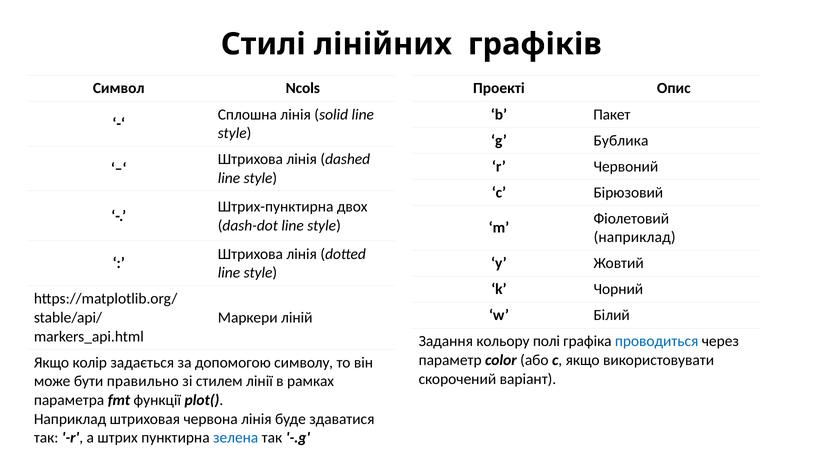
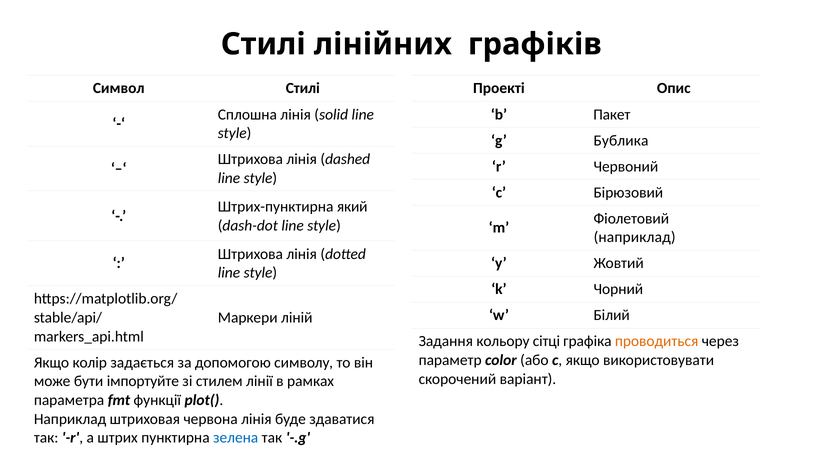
Символ Ncols: Ncols -> Стилі
двох: двох -> який
полі: полі -> сітці
проводиться colour: blue -> orange
правильно: правильно -> імпортуйте
